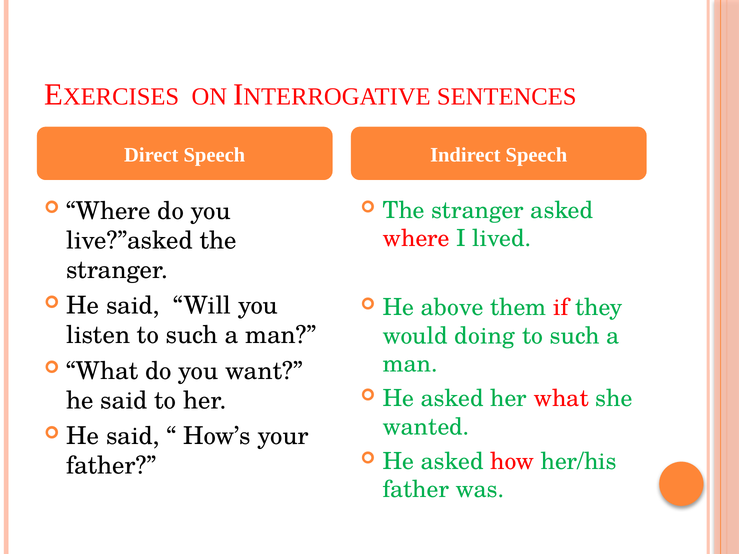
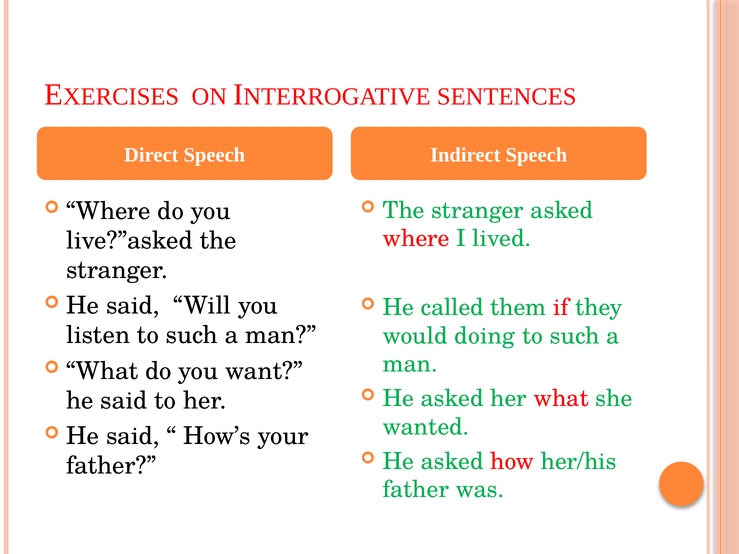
above: above -> called
